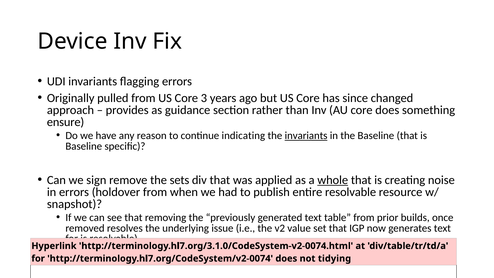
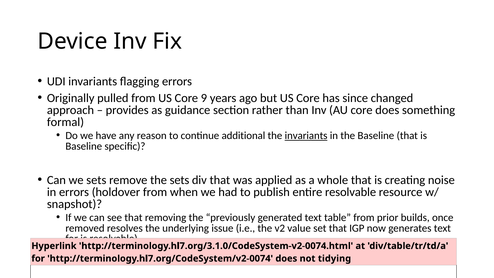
3: 3 -> 9
ensure: ensure -> formal
indicating: indicating -> additional
we sign: sign -> sets
whole underline: present -> none
